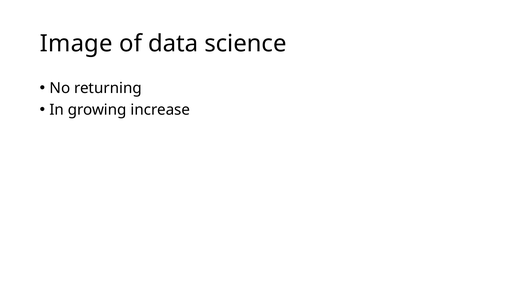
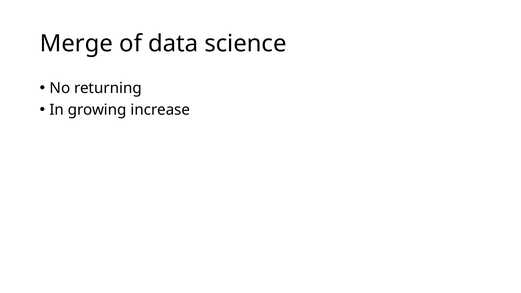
Image: Image -> Merge
